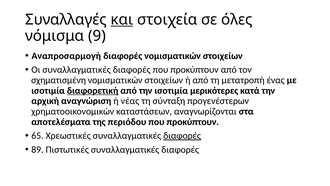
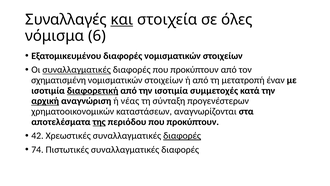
9: 9 -> 6
Αναπροσαρμογή: Αναπροσαρμογή -> Εξατομικευμένου
συναλλαγματικές at (77, 70) underline: none -> present
ένας: ένας -> έναν
μερικότερες: μερικότερες -> συμμετοχές
αρχική underline: none -> present
της underline: none -> present
65: 65 -> 42
89: 89 -> 74
